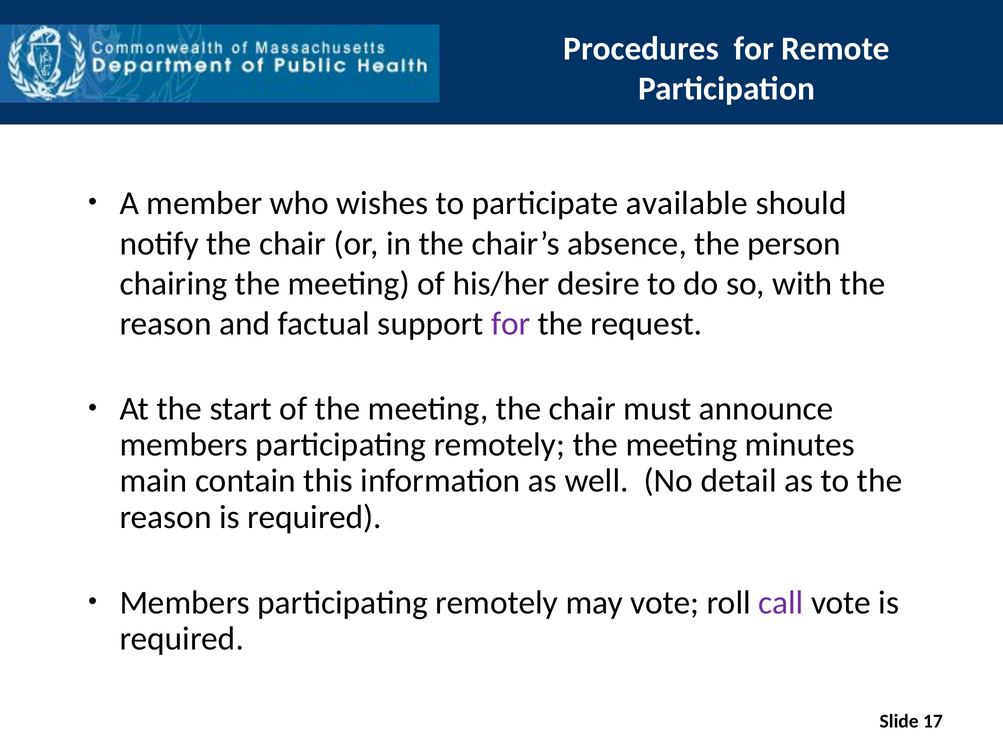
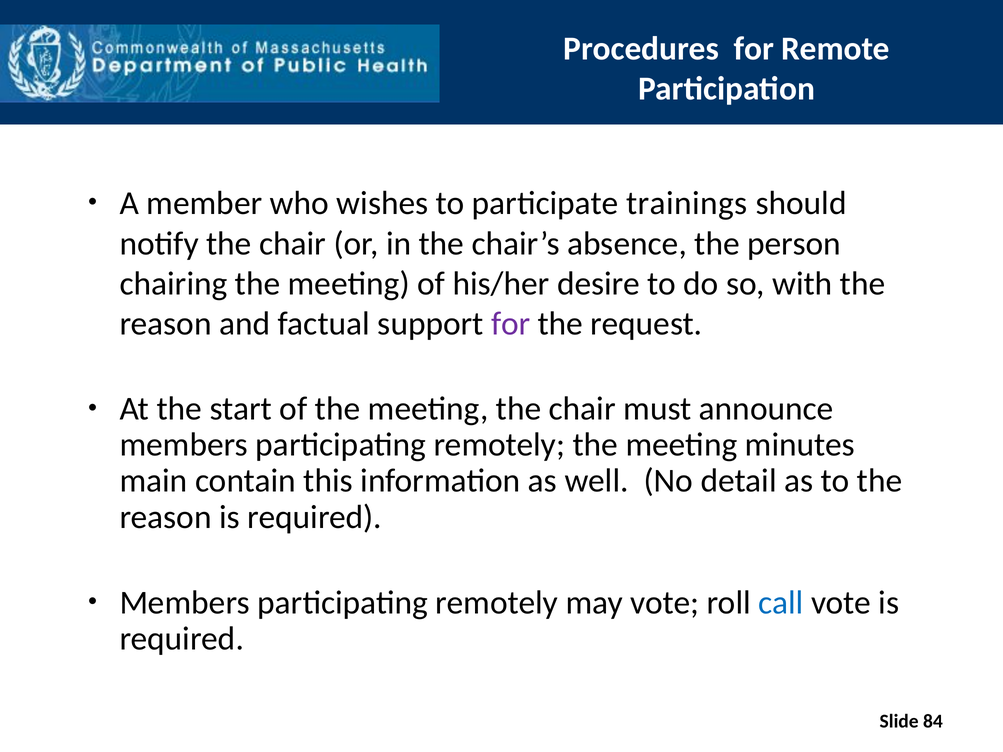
available: available -> trainings
call colour: purple -> blue
17: 17 -> 84
